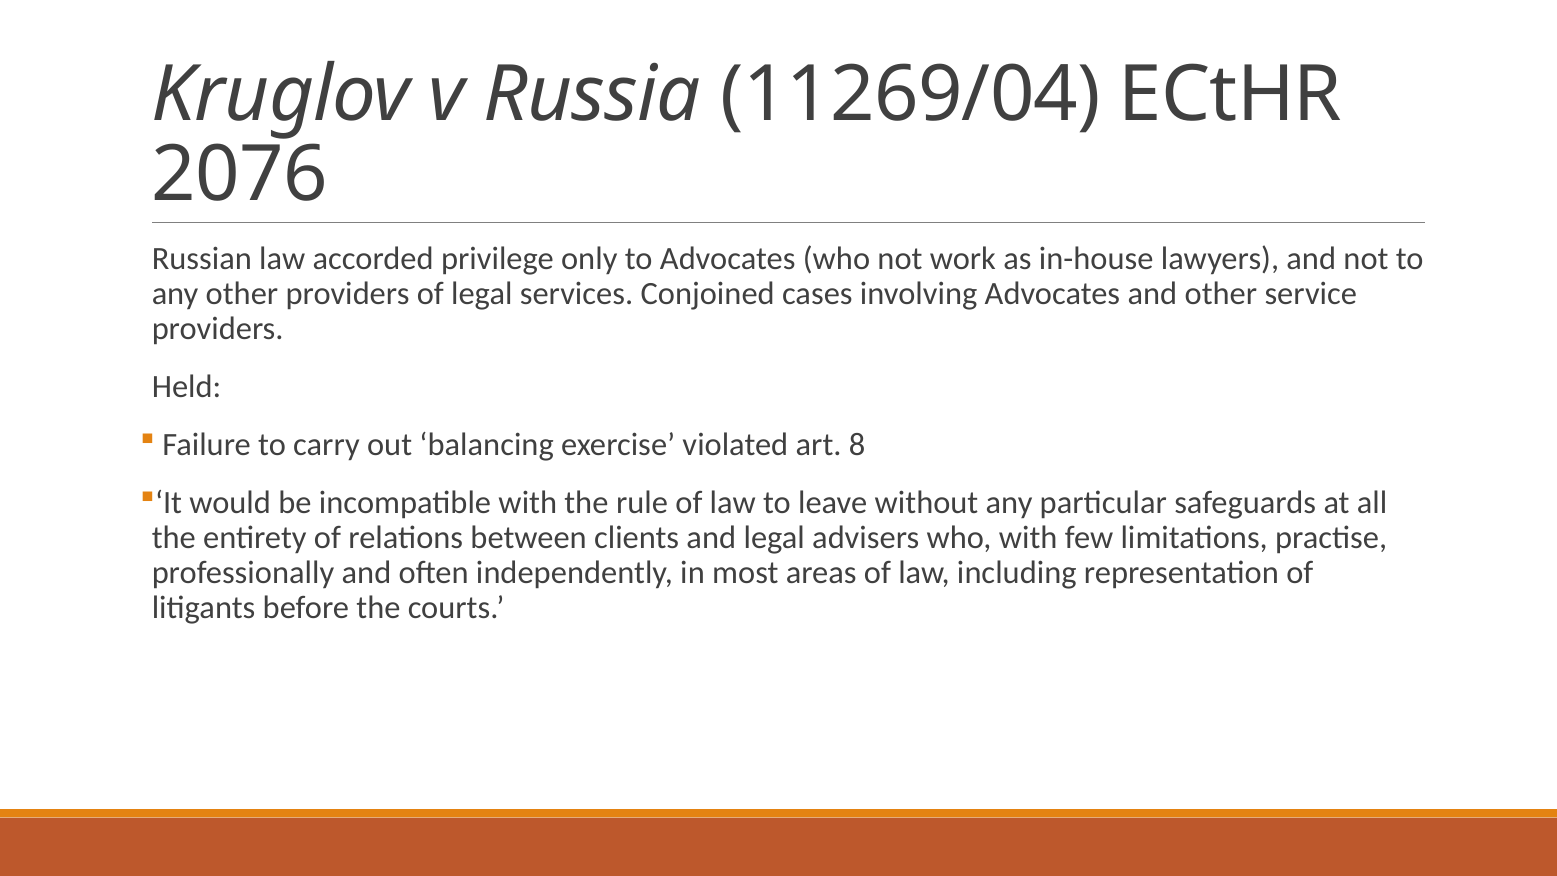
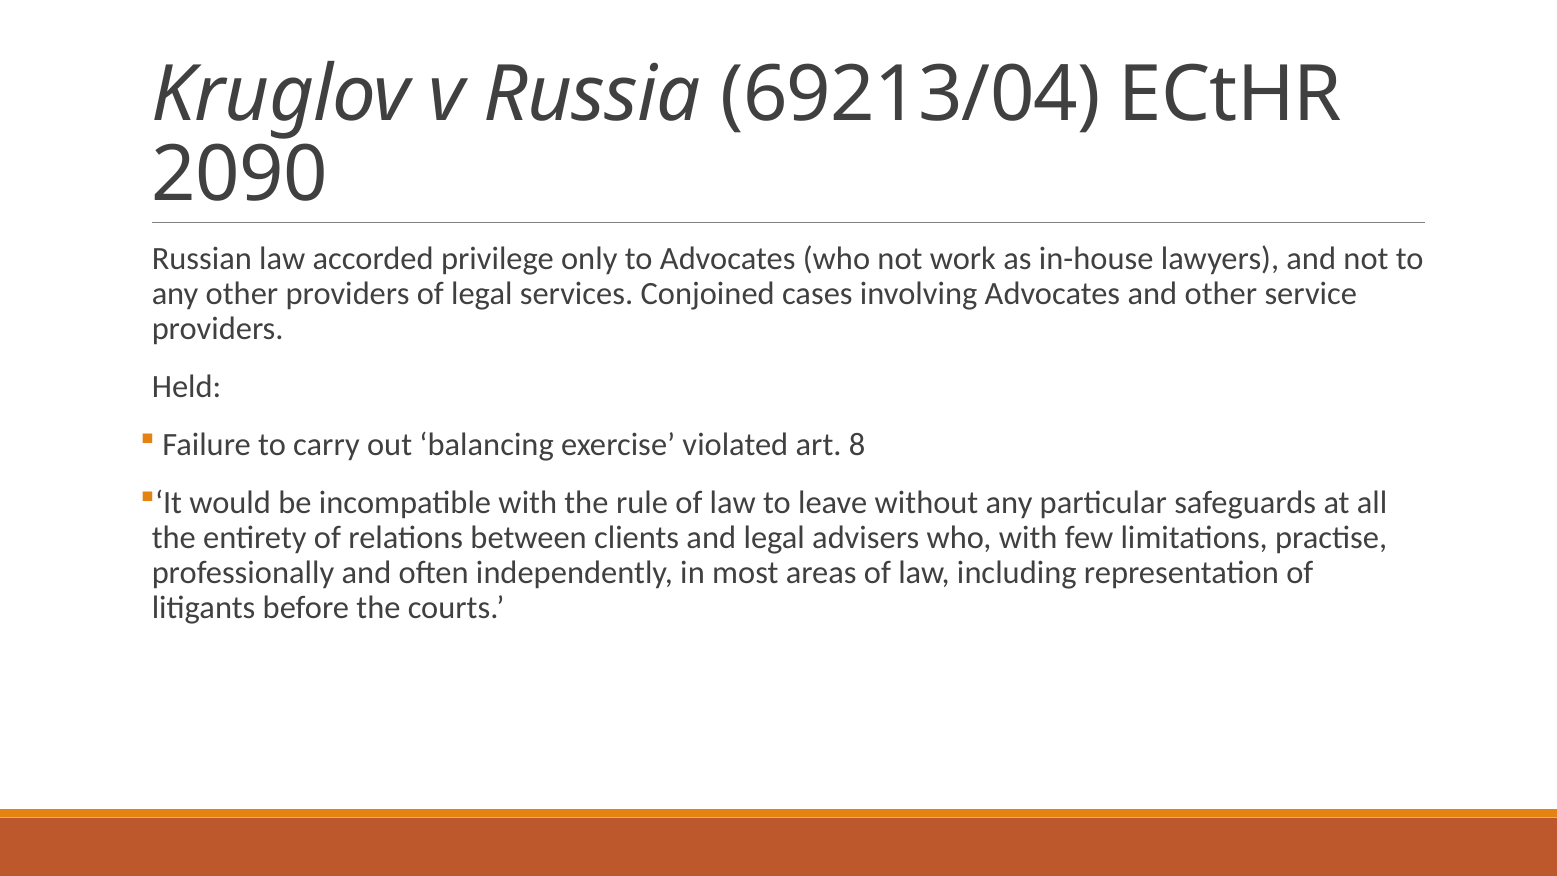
11269/04: 11269/04 -> 69213/04
2076: 2076 -> 2090
